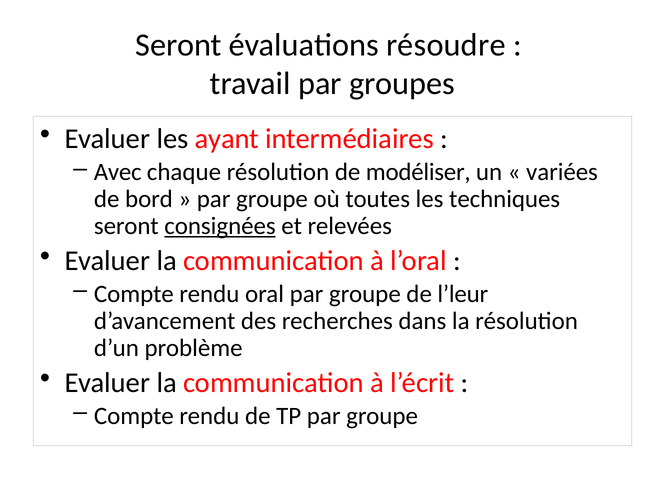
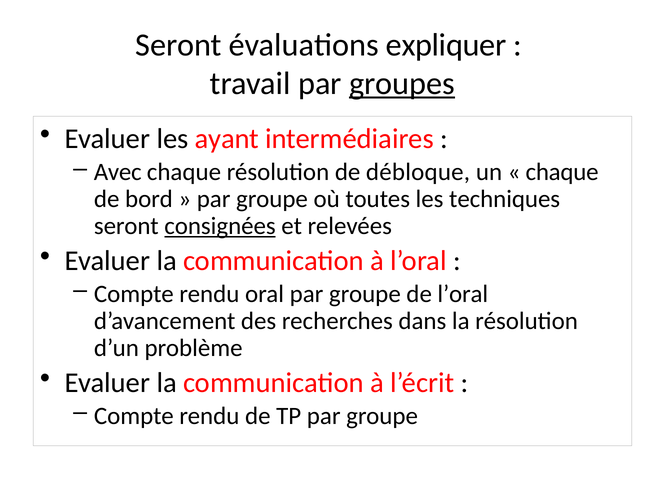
résoudre: résoudre -> expliquer
groupes underline: none -> present
modéliser: modéliser -> débloque
variées at (562, 172): variées -> chaque
de l’leur: l’leur -> l’oral
